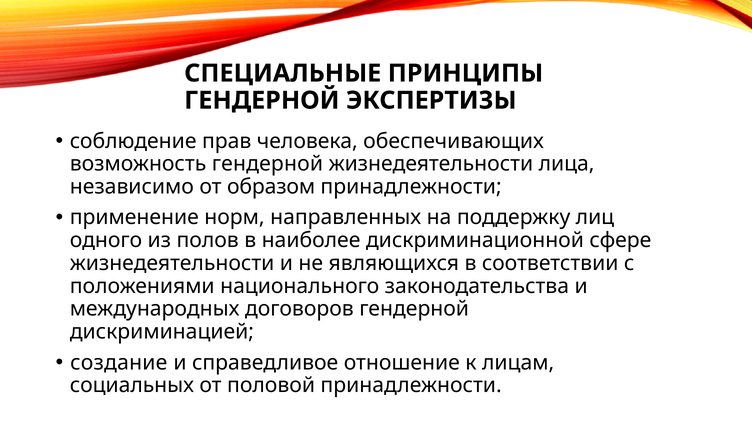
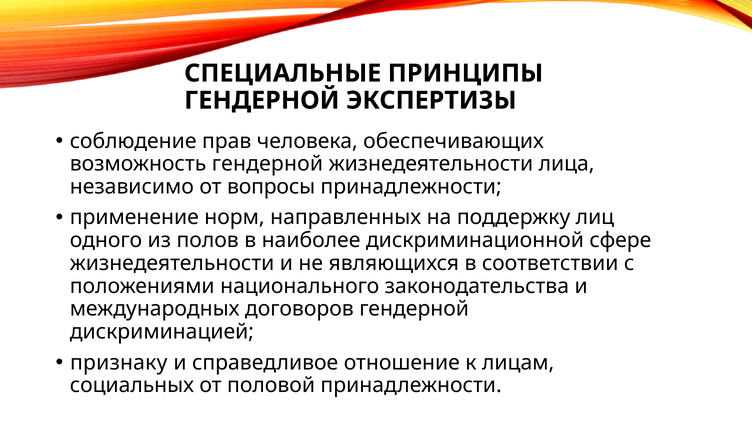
образом: образом -> вопросы
создание: создание -> признаку
